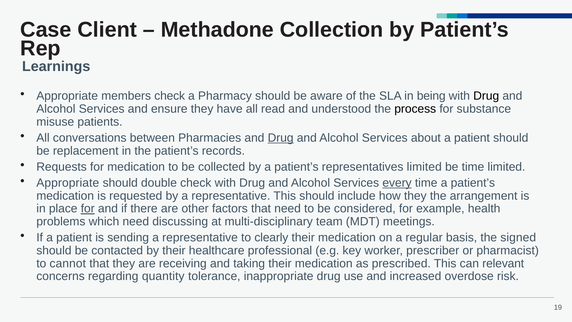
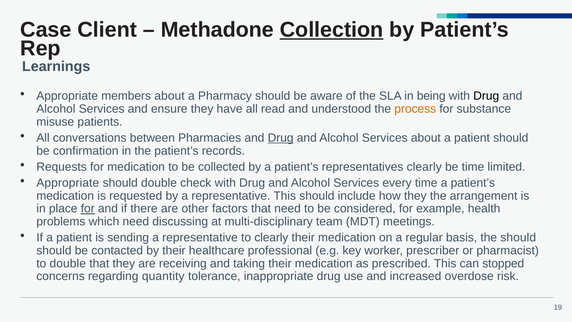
Collection underline: none -> present
members check: check -> about
process colour: black -> orange
replacement: replacement -> confirmation
representatives limited: limited -> clearly
every underline: present -> none
the signed: signed -> should
to cannot: cannot -> double
relevant: relevant -> stopped
